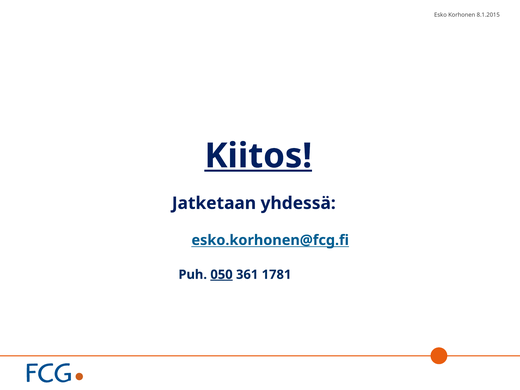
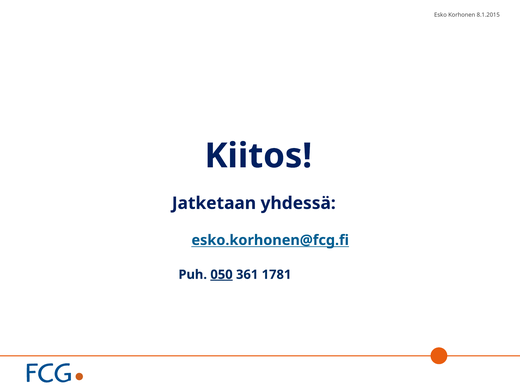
Kiitos underline: present -> none
